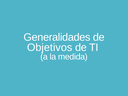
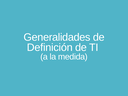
Objetivos: Objetivos -> Definición
